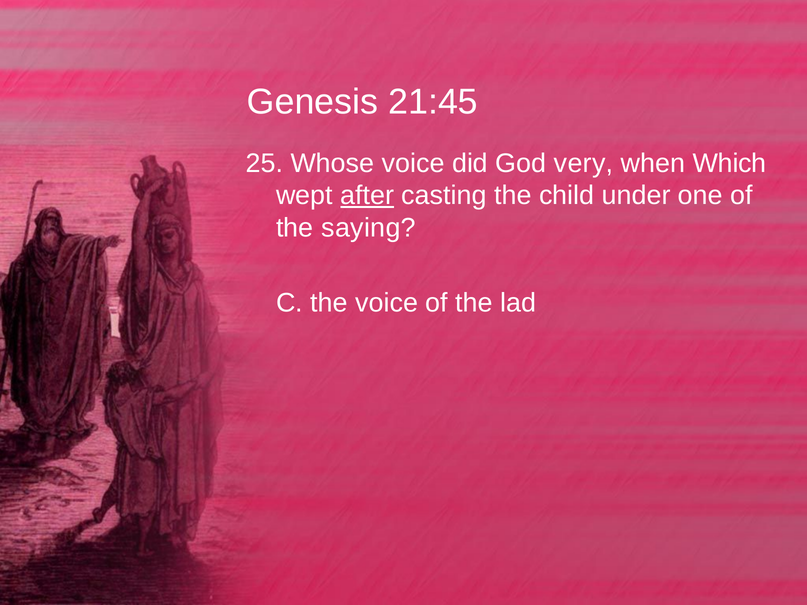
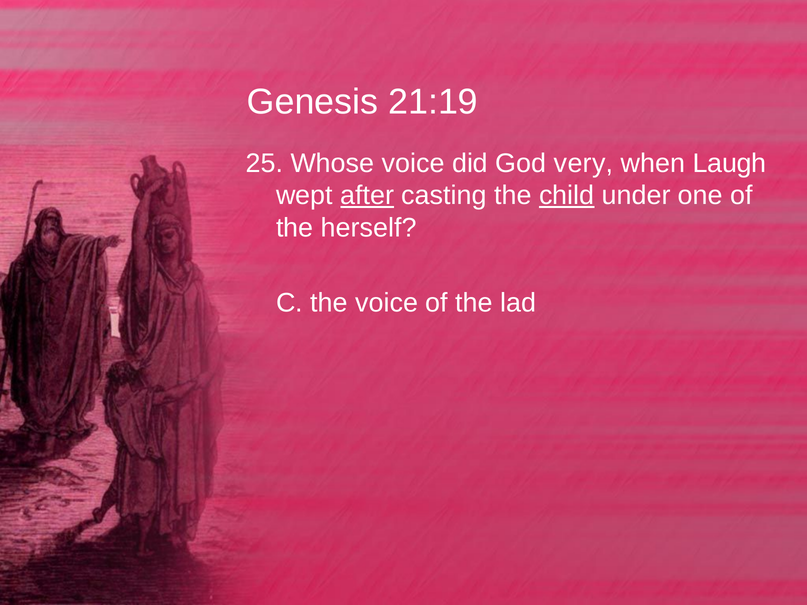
21:45: 21:45 -> 21:19
Which: Which -> Laugh
child underline: none -> present
saying: saying -> herself
